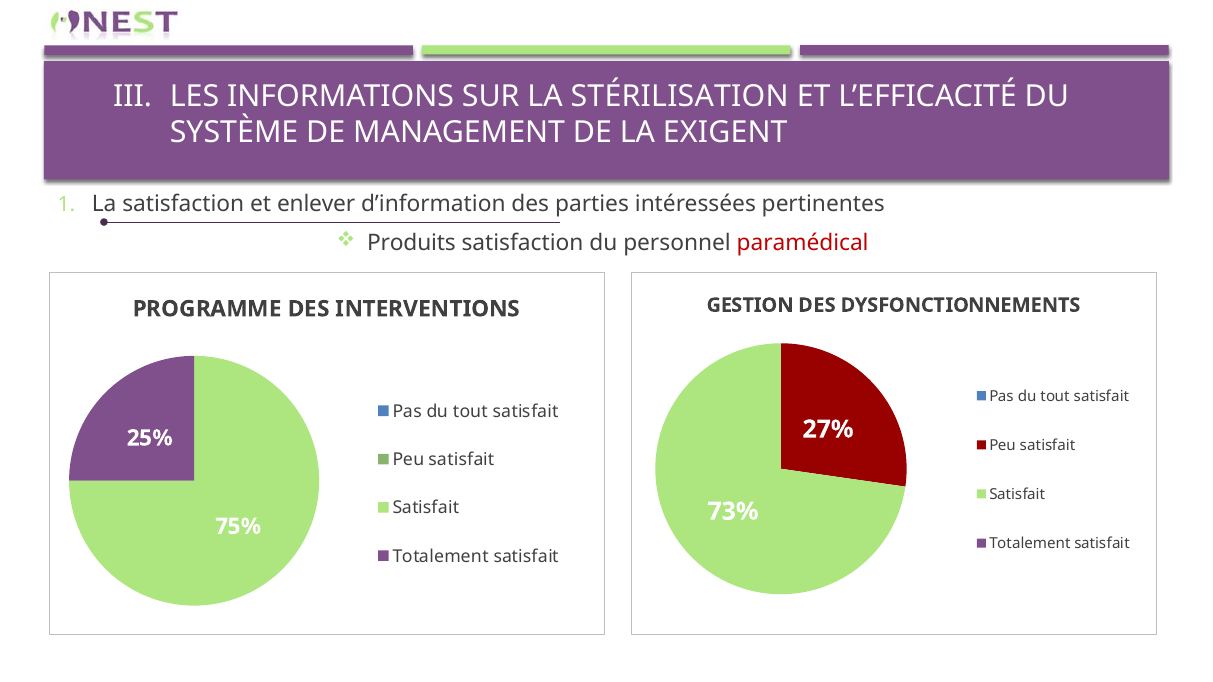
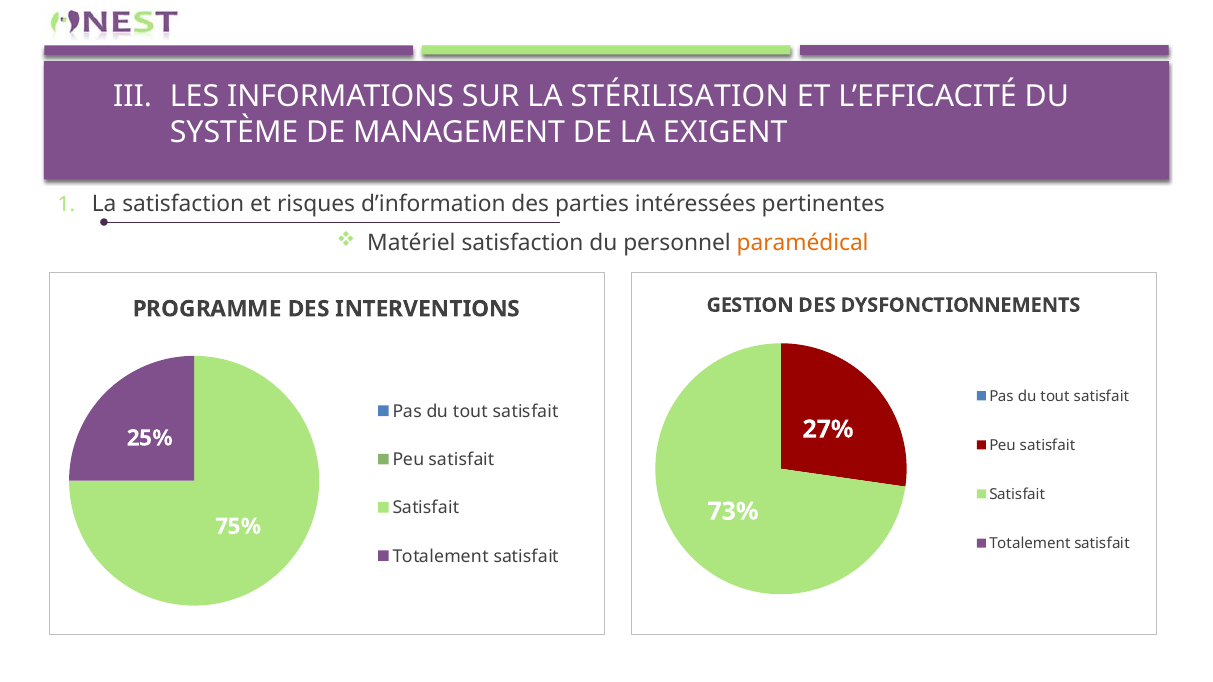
enlever: enlever -> risques
Produits: Produits -> Matériel
paramédical colour: red -> orange
